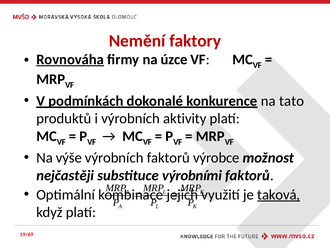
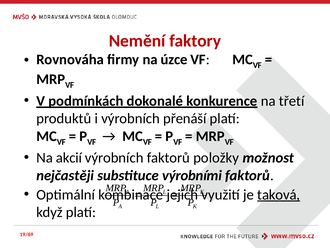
Rovnováha underline: present -> none
tato: tato -> třetí
aktivity: aktivity -> přenáší
výše: výše -> akcií
výrobce: výrobce -> položky
